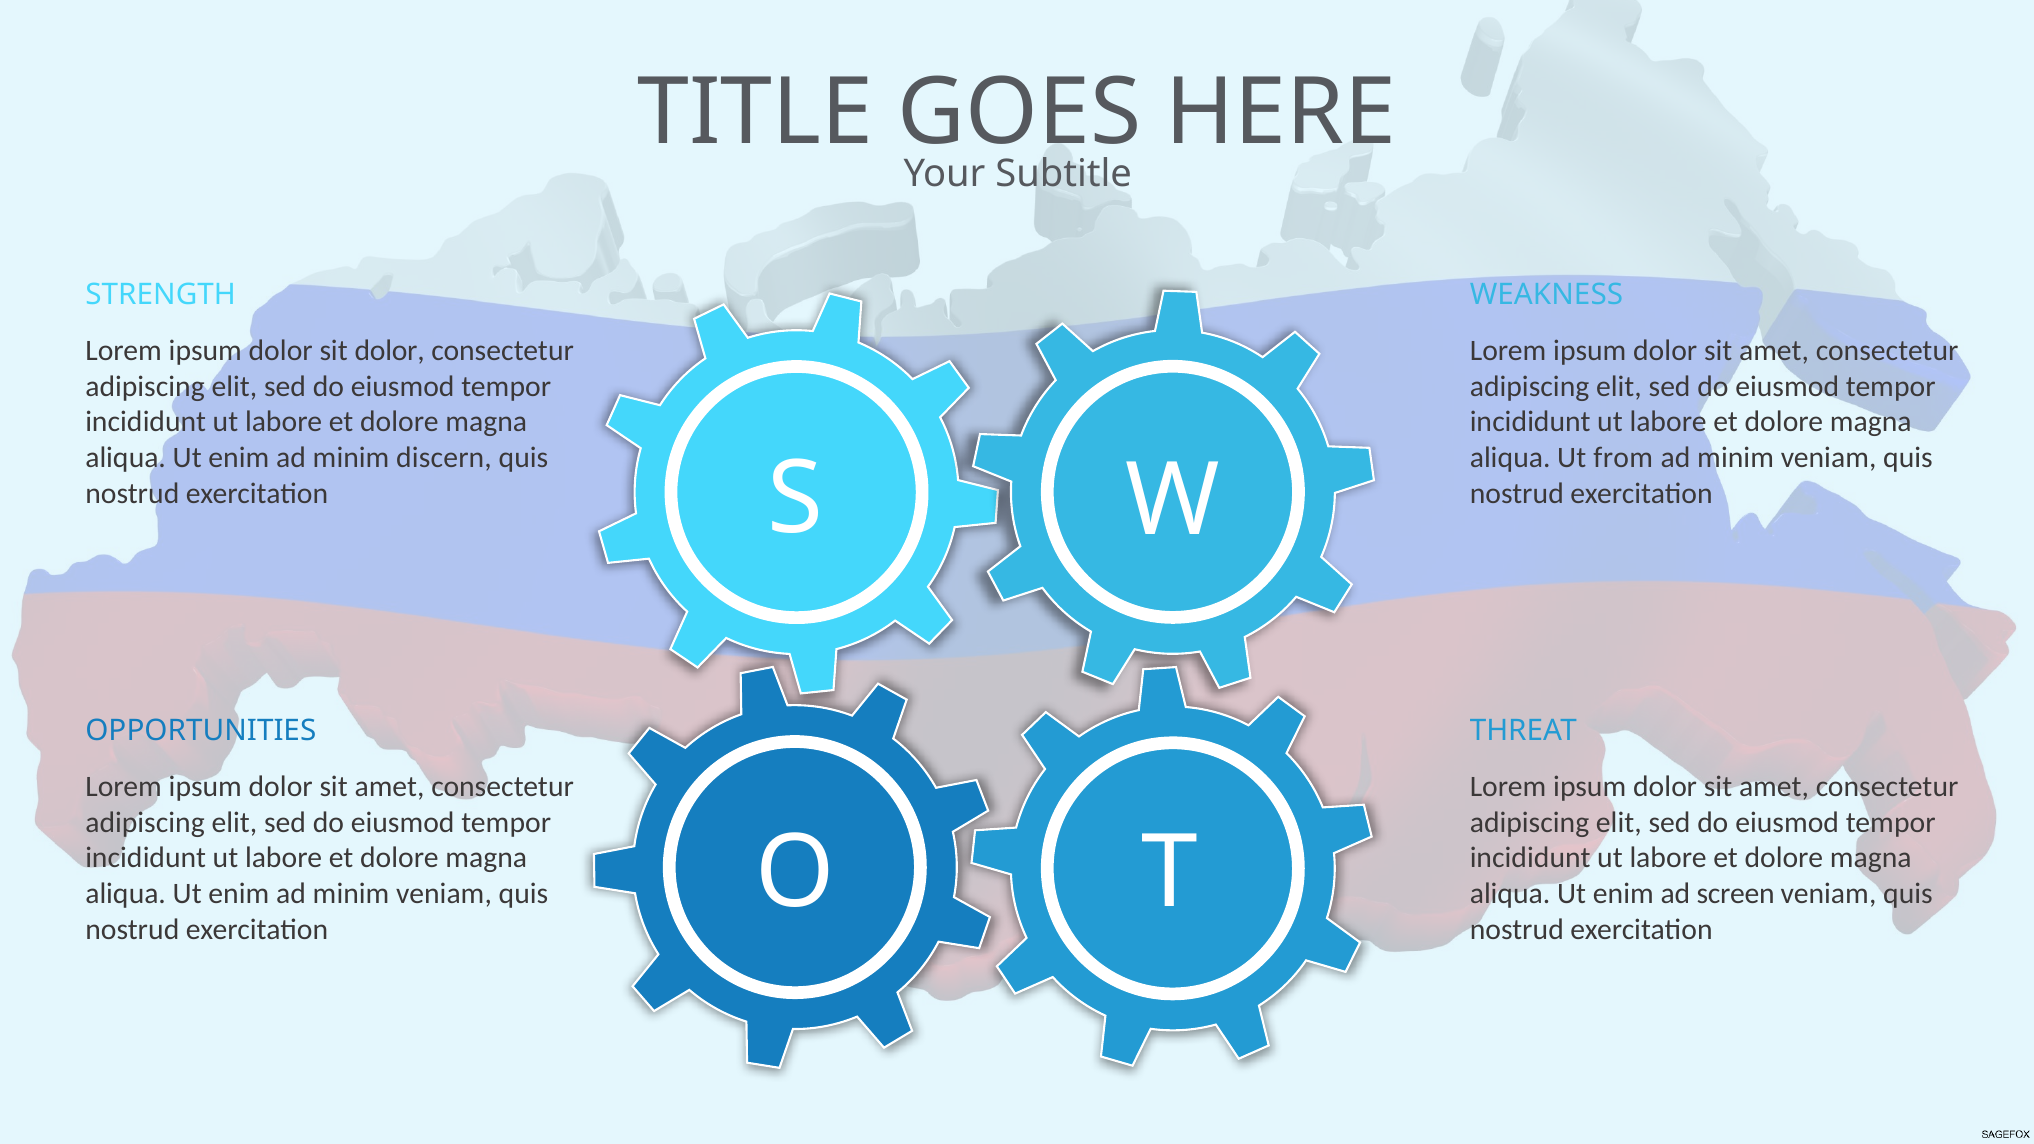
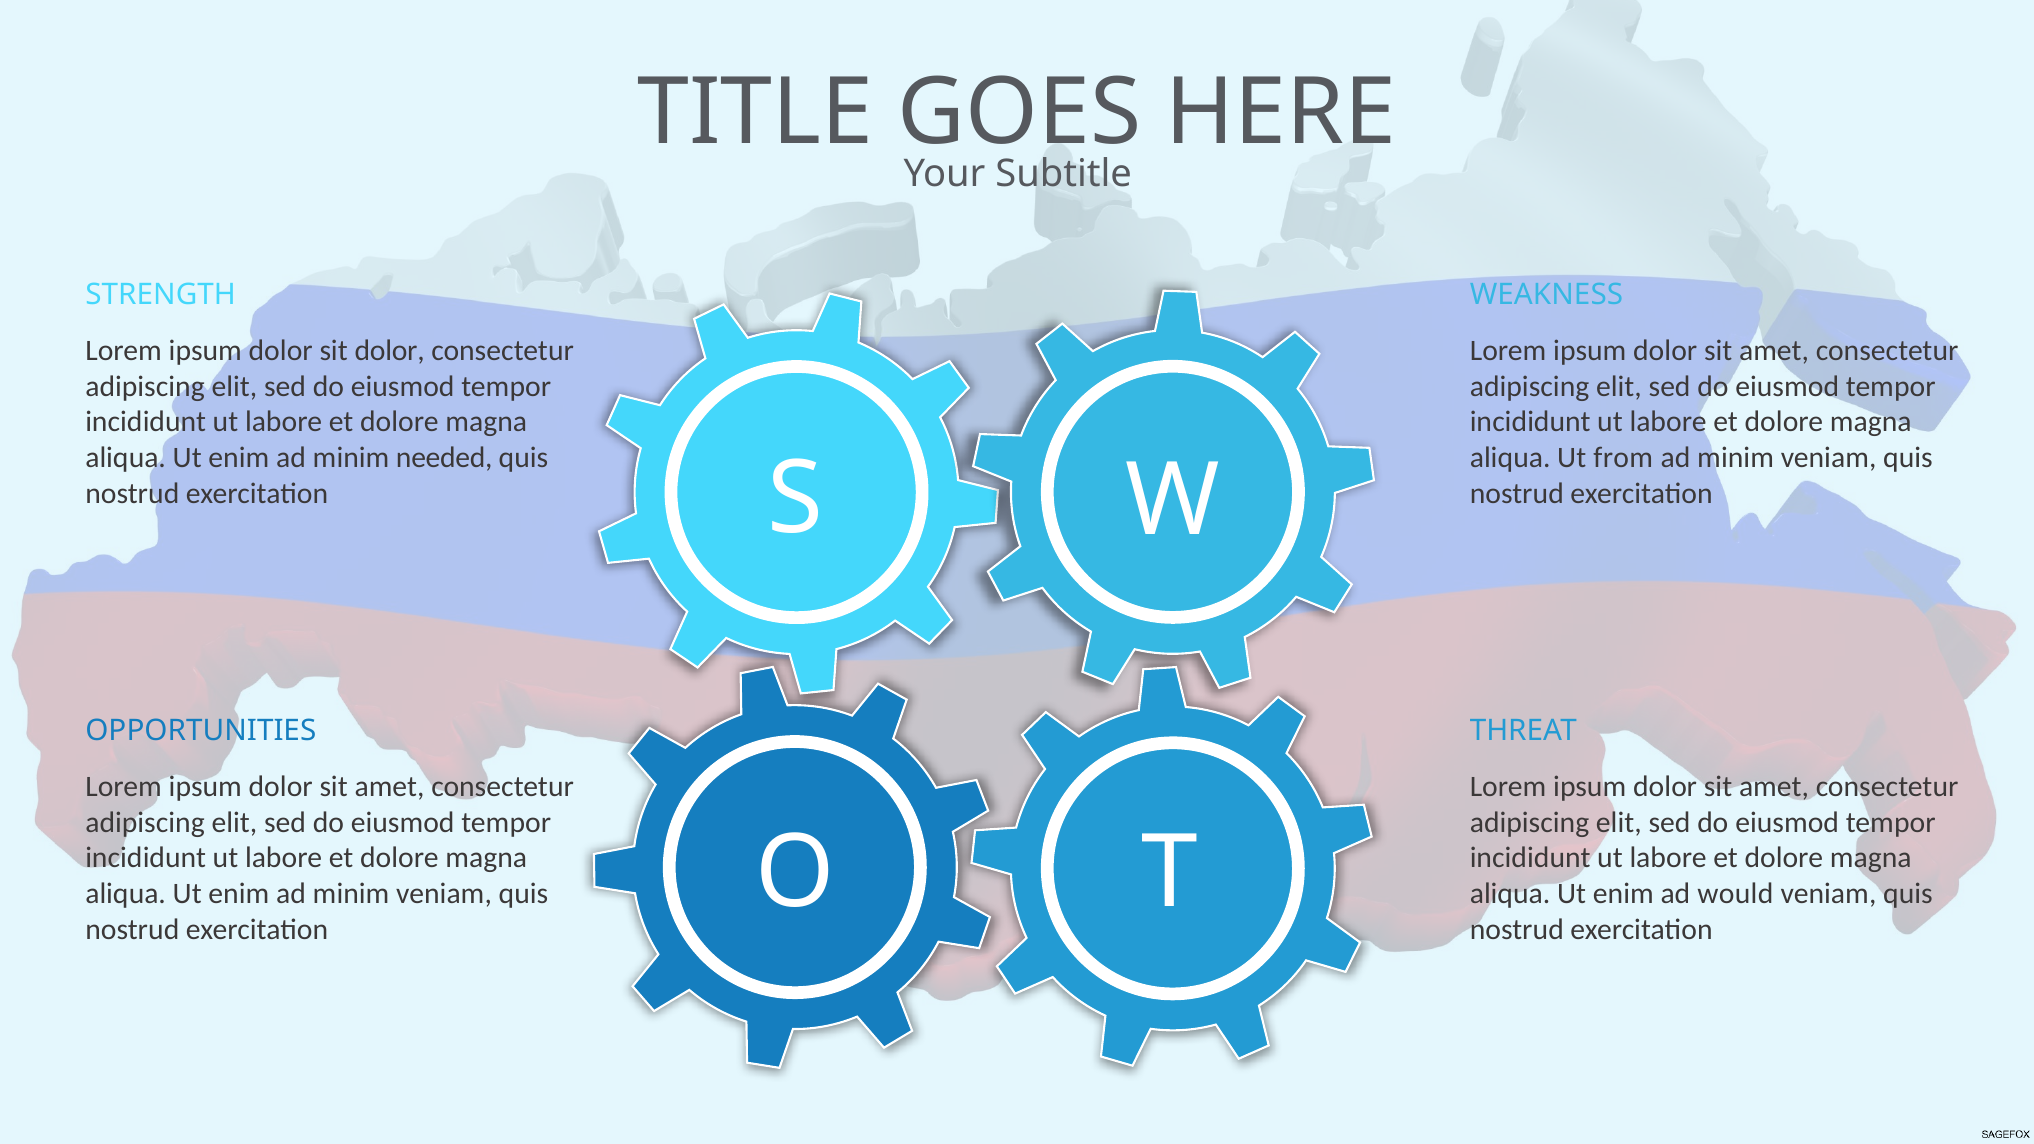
discern: discern -> needed
screen: screen -> would
